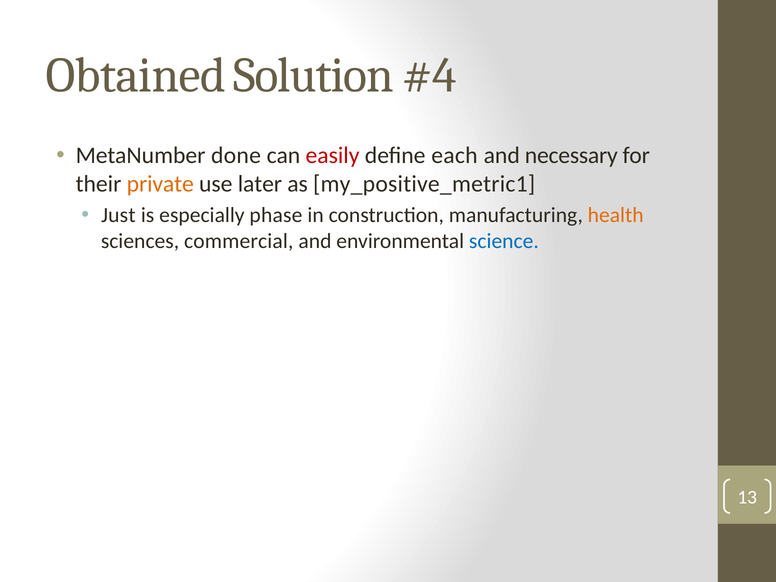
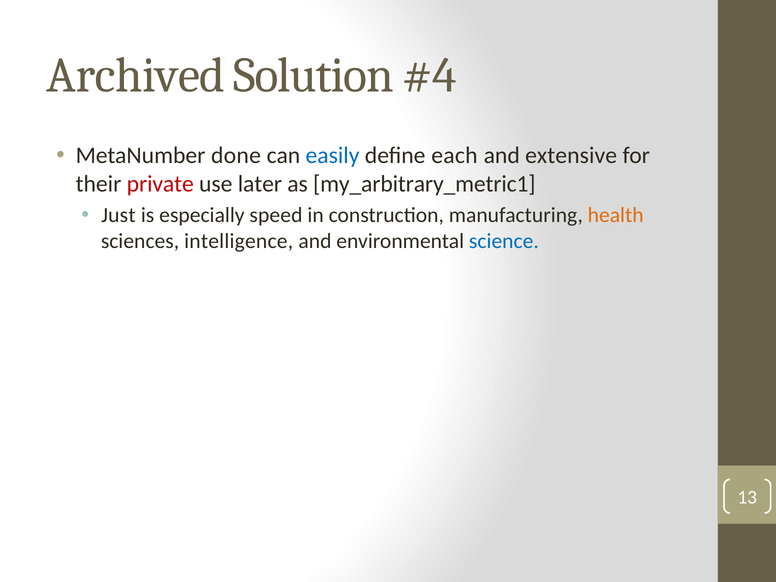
Obtained: Obtained -> Archived
easily colour: red -> blue
necessary: necessary -> extensive
private colour: orange -> red
my_positive_metric1: my_positive_metric1 -> my_arbitrary_metric1
phase: phase -> speed
commercial: commercial -> intelligence
